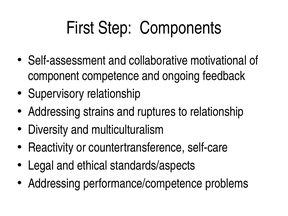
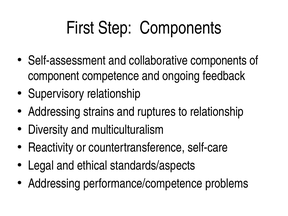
collaborative motivational: motivational -> components
